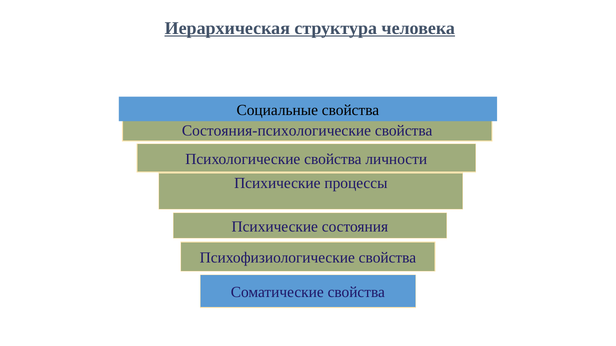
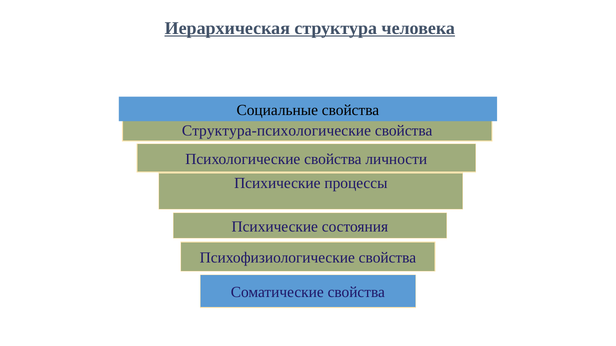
Состояния-психологические: Состояния-психологические -> Структура-психологические
